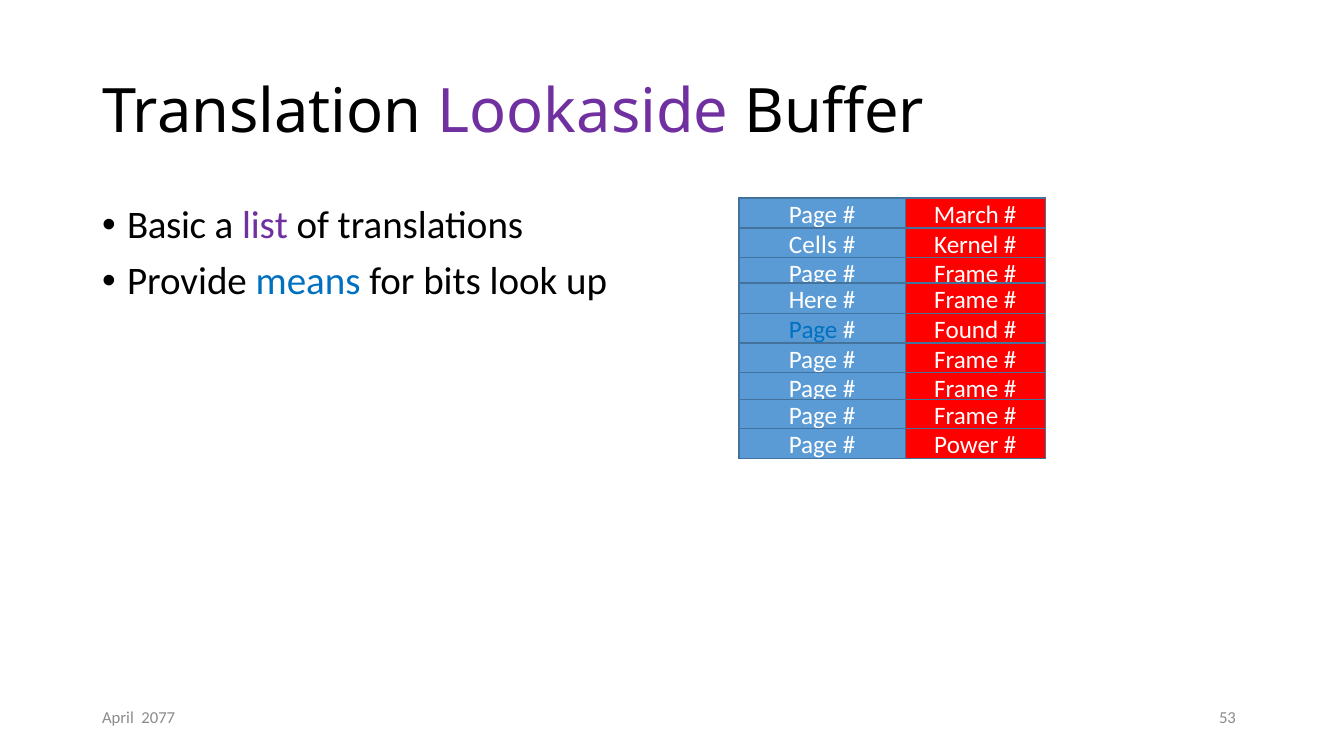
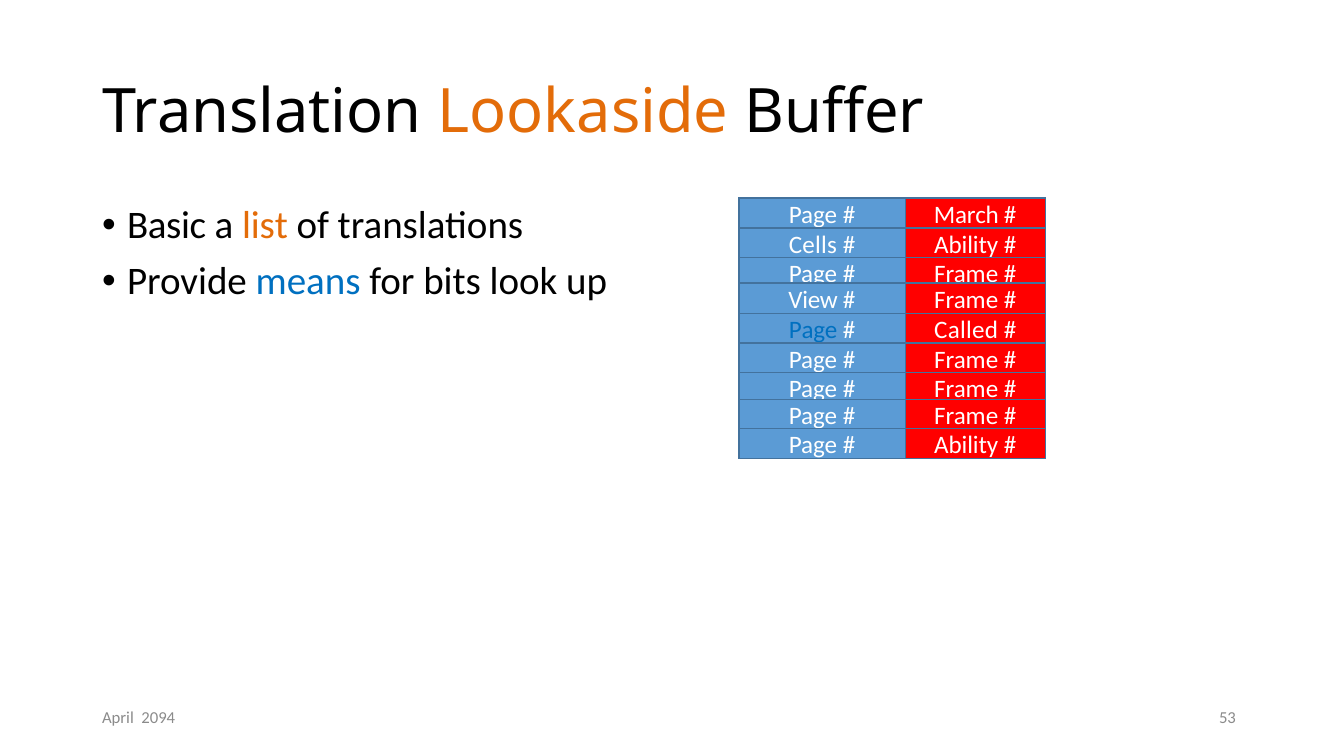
Lookaside colour: purple -> orange
list colour: purple -> orange
Kernel at (966, 245): Kernel -> Ability
Here: Here -> View
Found: Found -> Called
Power at (966, 446): Power -> Ability
2077: 2077 -> 2094
